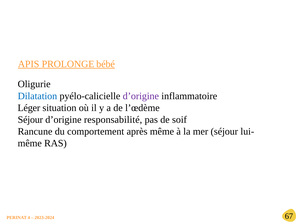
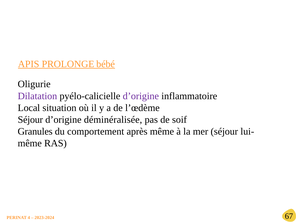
Dilatation colour: blue -> purple
Léger: Léger -> Local
responsabilité: responsabilité -> déminéralisée
Rancune: Rancune -> Granules
